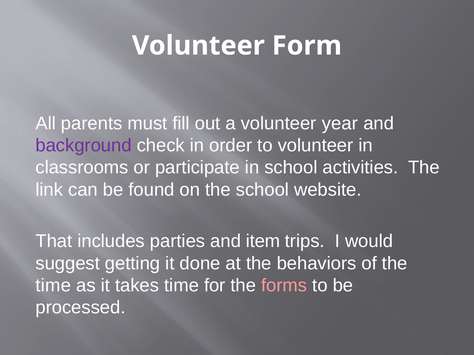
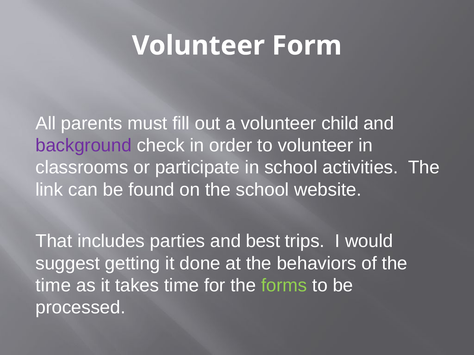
year: year -> child
item: item -> best
forms colour: pink -> light green
